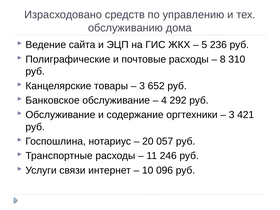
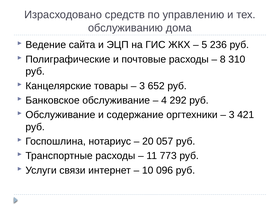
246: 246 -> 773
